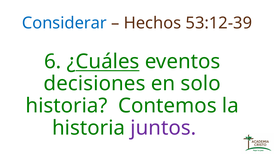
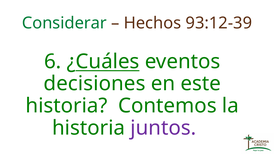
Considerar colour: blue -> green
53:12-39: 53:12-39 -> 93:12-39
solo: solo -> este
